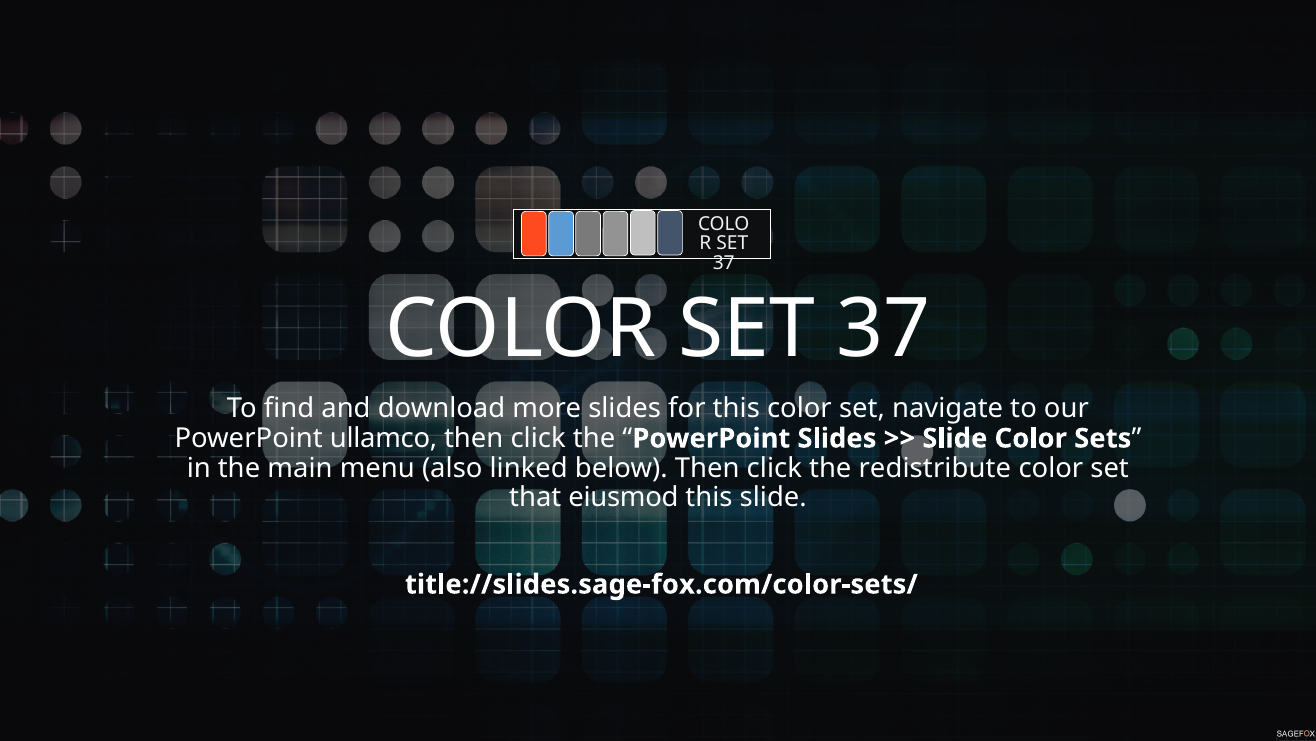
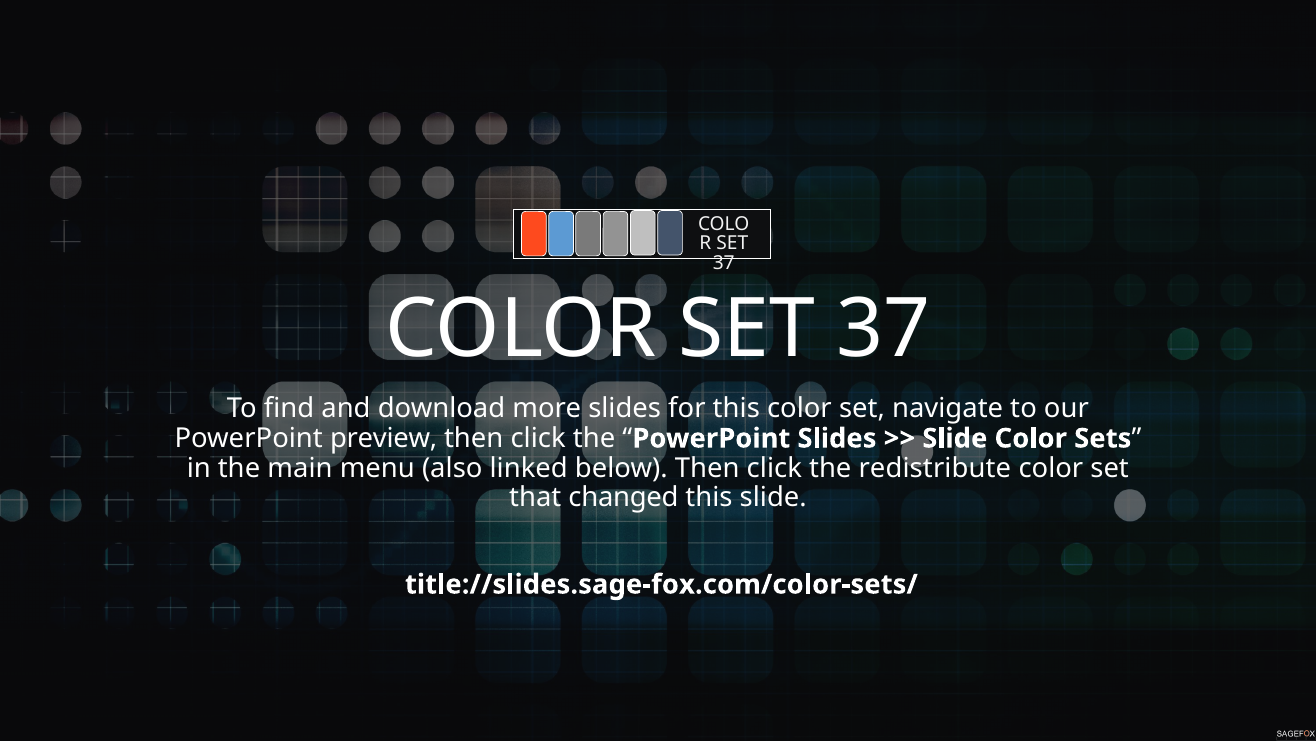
ullamco: ullamco -> preview
eiusmod: eiusmod -> changed
